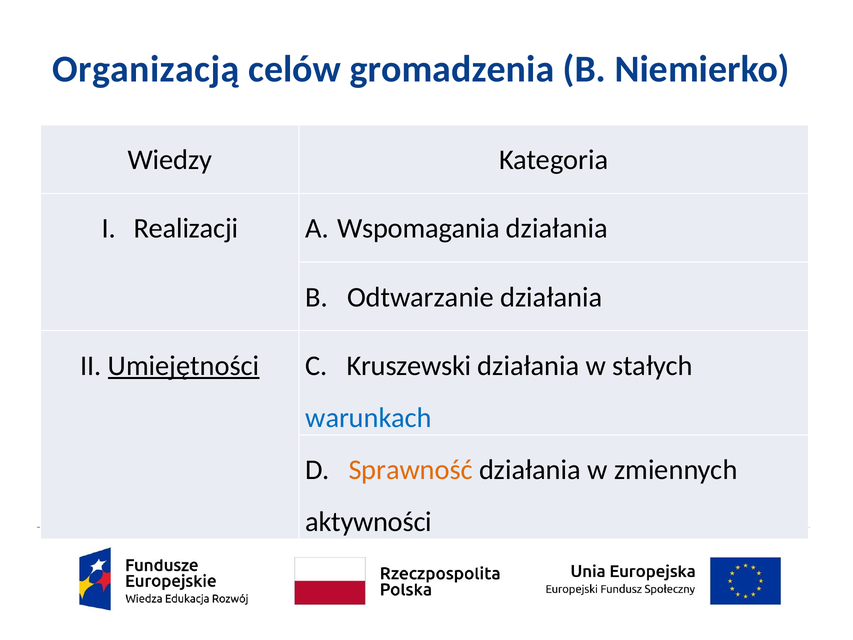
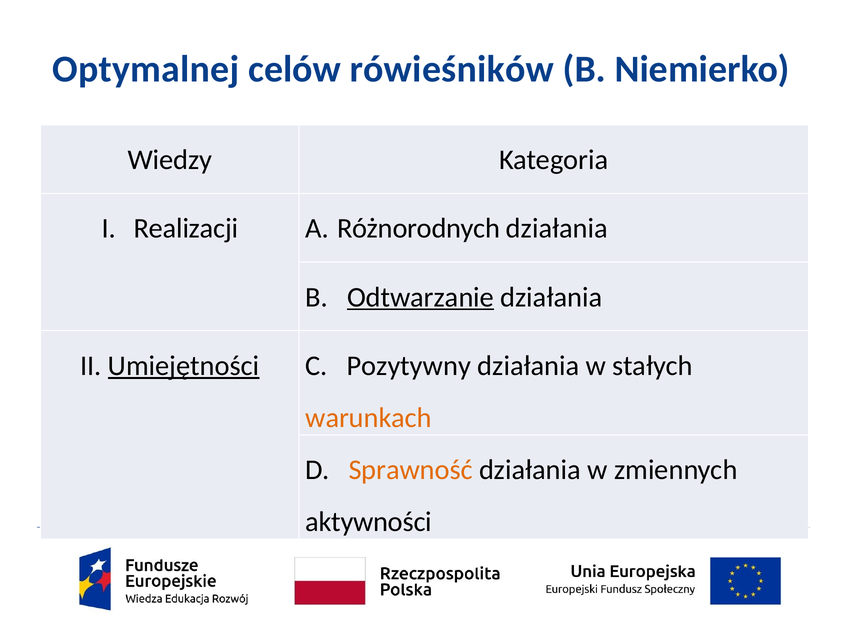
Organizacją: Organizacją -> Optymalnej
gromadzenia: gromadzenia -> rówieśników
Wspomagania: Wspomagania -> Różnorodnych
Odtwarzanie underline: none -> present
Kruszewski: Kruszewski -> Pozytywny
warunkach colour: blue -> orange
